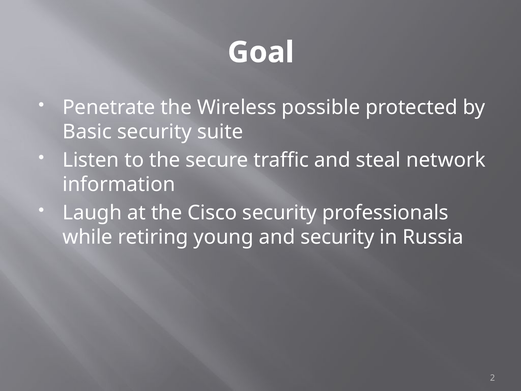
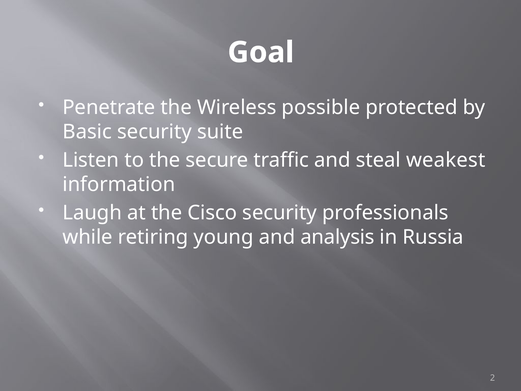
network: network -> weakest
and security: security -> analysis
